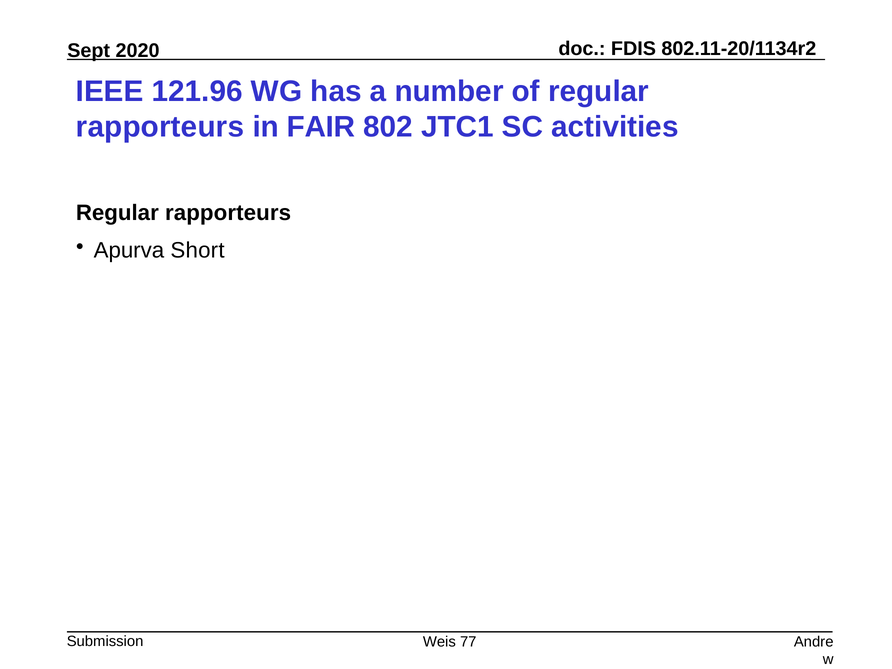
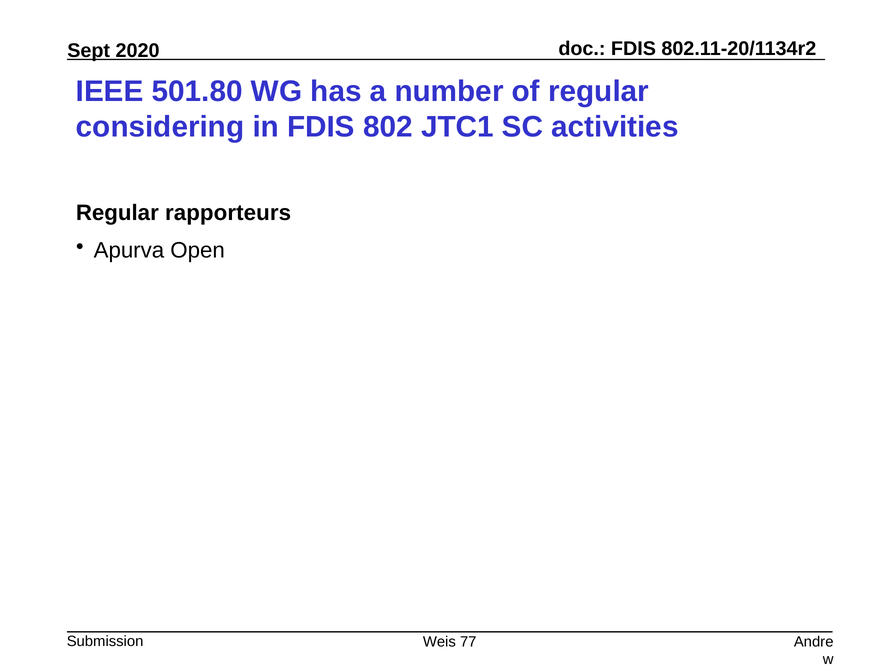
121.96: 121.96 -> 501.80
rapporteurs at (160, 127): rapporteurs -> considering
in FAIR: FAIR -> FDIS
Short: Short -> Open
